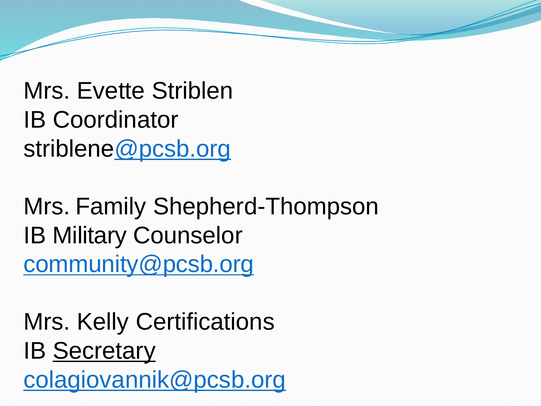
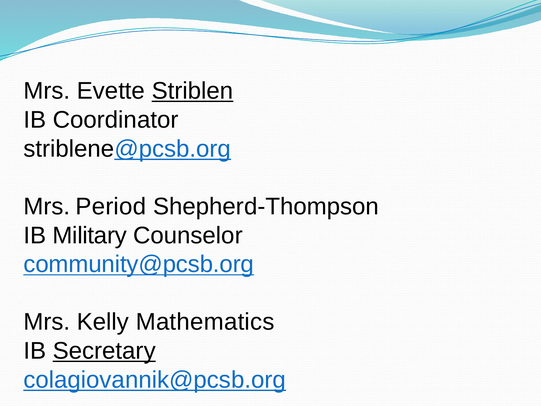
Striblen underline: none -> present
Family: Family -> Period
Certifications: Certifications -> Mathematics
